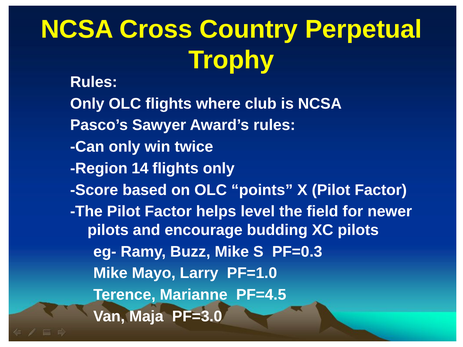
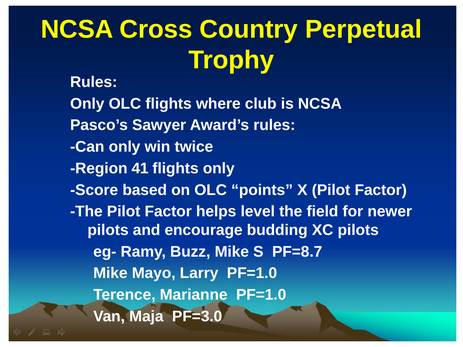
14: 14 -> 41
PF=0.3: PF=0.3 -> PF=8.7
Marianne PF=4.5: PF=4.5 -> PF=1.0
